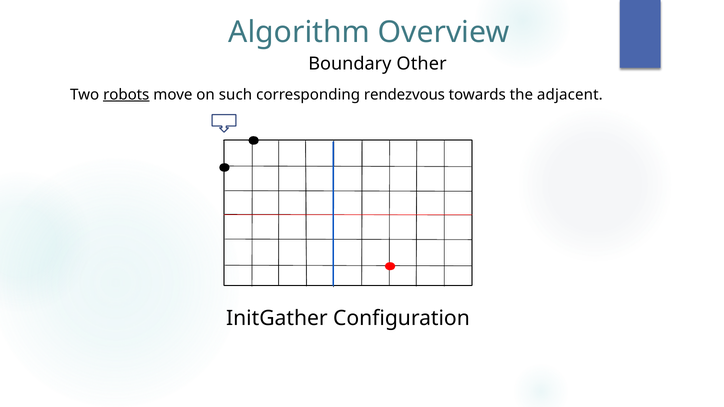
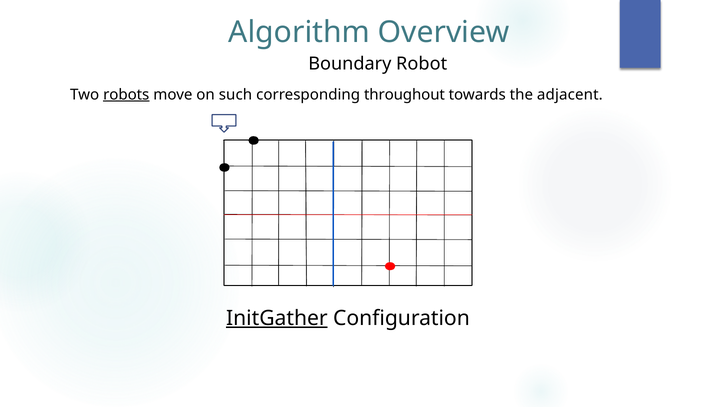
Other: Other -> Robot
rendezvous: rendezvous -> throughout
InitGather underline: none -> present
